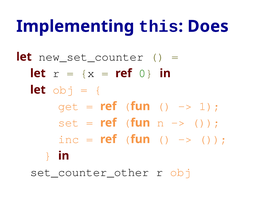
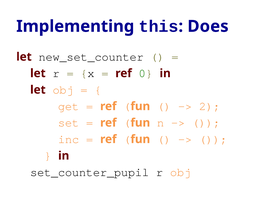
1: 1 -> 2
set_counter_other: set_counter_other -> set_counter_pupil
